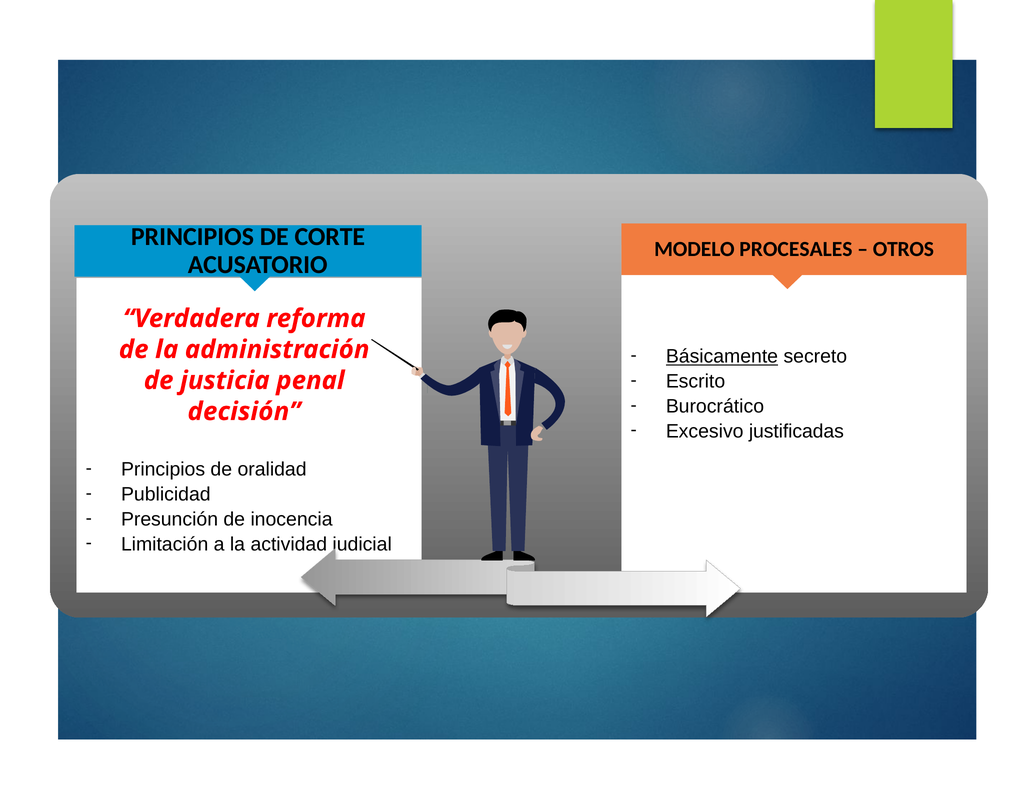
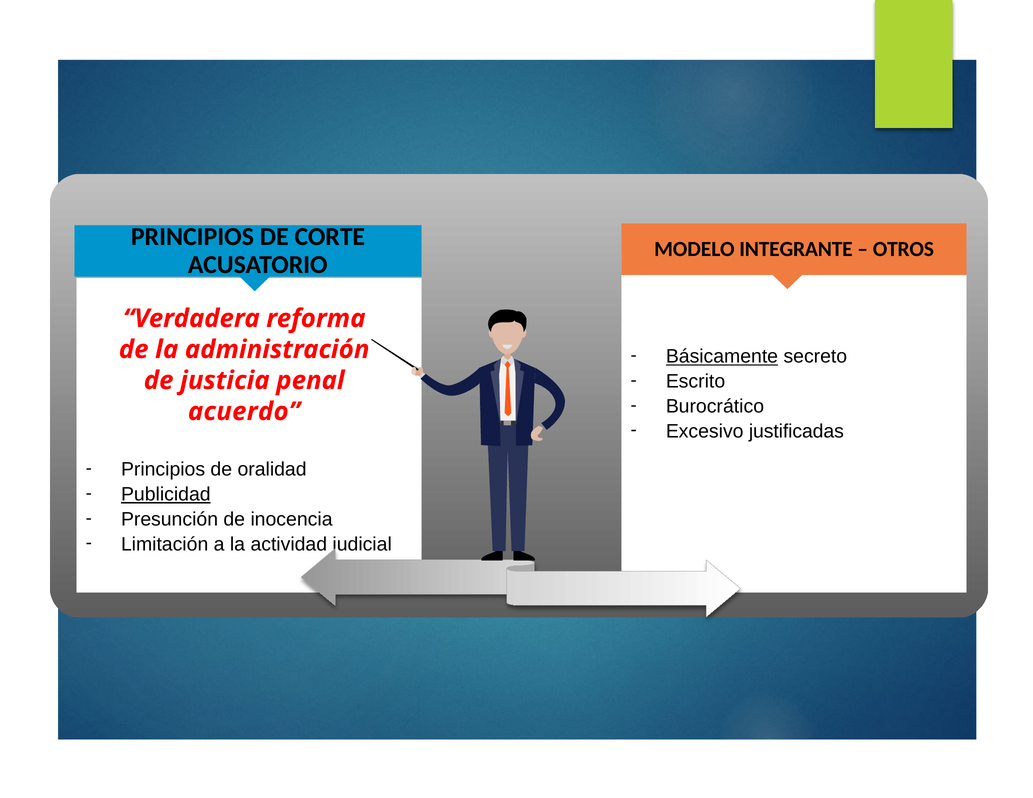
PROCESALES: PROCESALES -> INTEGRANTE
decisión: decisión -> acuerdo
Publicidad underline: none -> present
